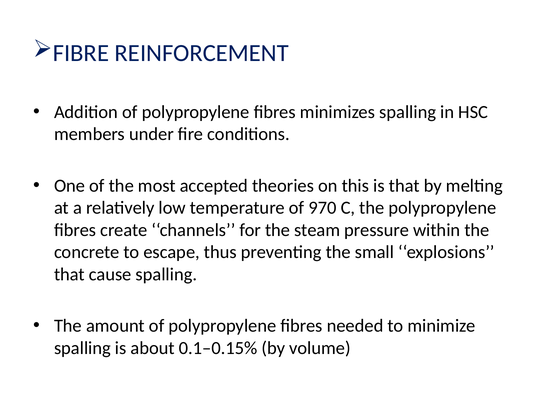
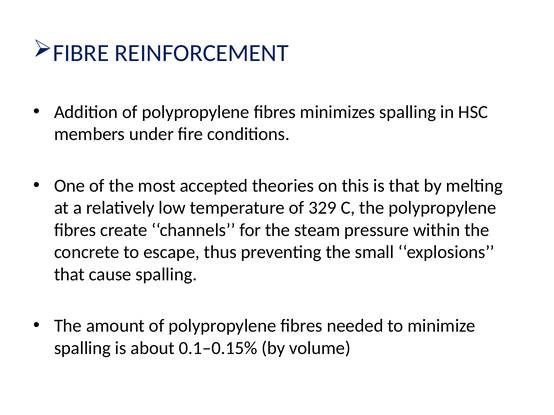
970: 970 -> 329
